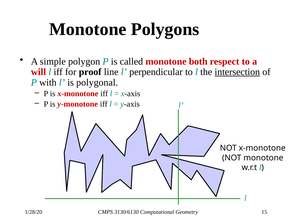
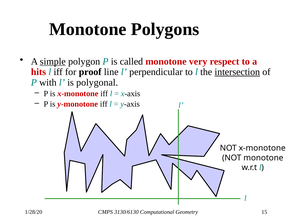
simple underline: none -> present
both: both -> very
will: will -> hits
